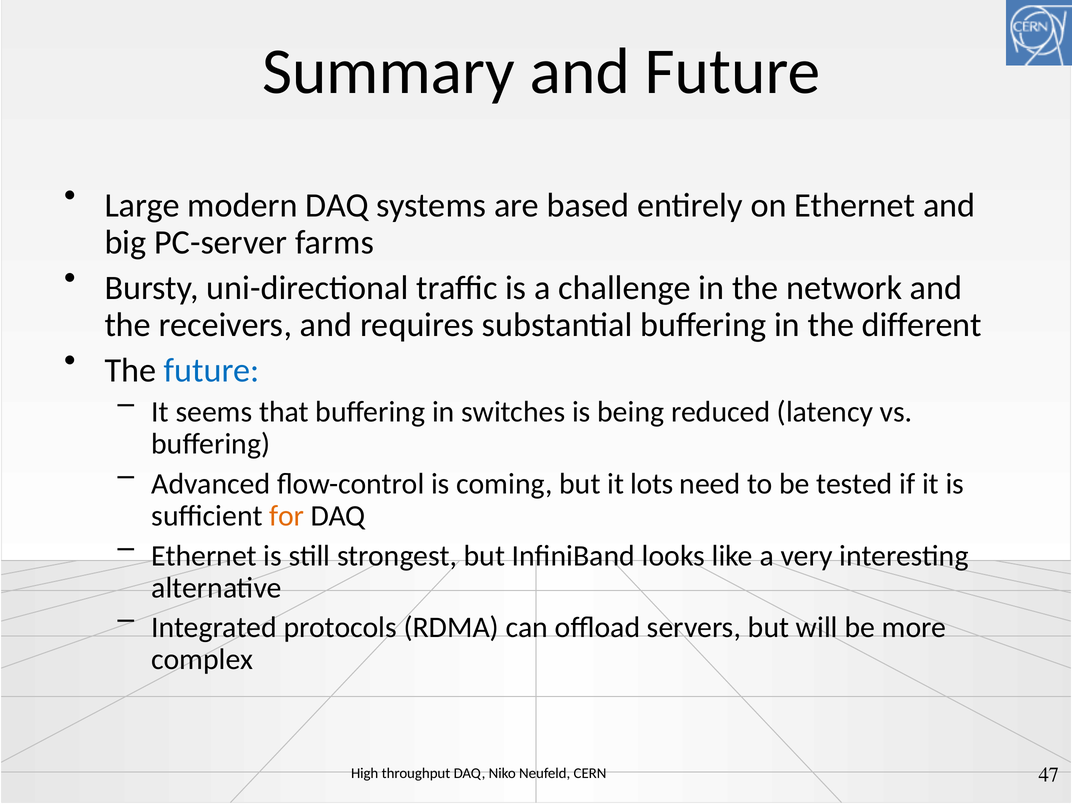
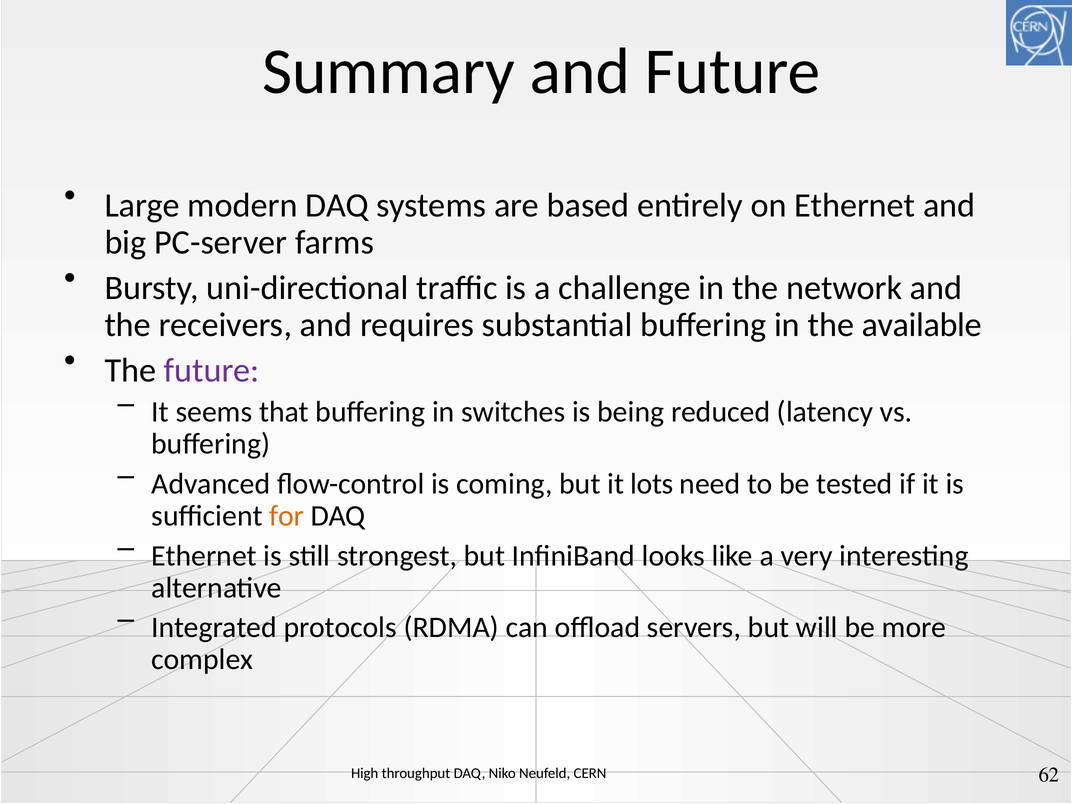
different: different -> available
future at (212, 370) colour: blue -> purple
47: 47 -> 62
